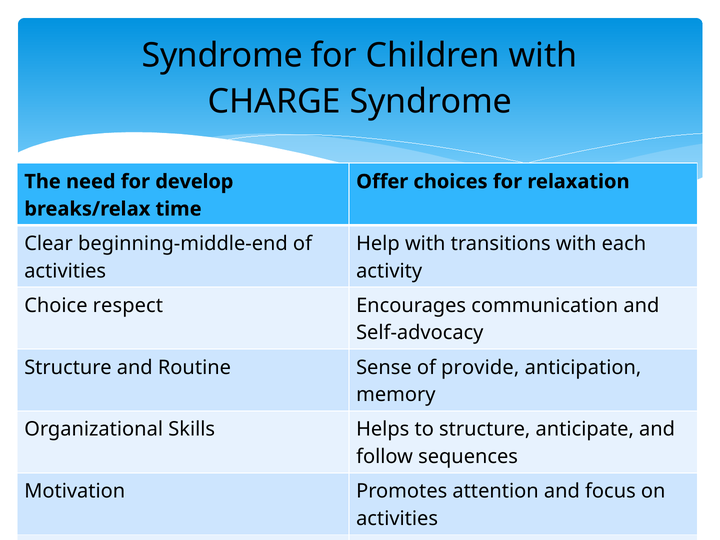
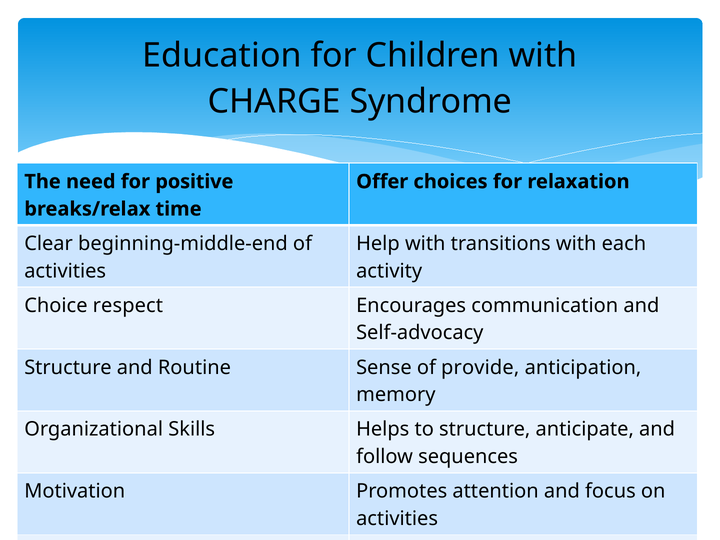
Syndrome at (222, 55): Syndrome -> Education
for develop: develop -> positive
